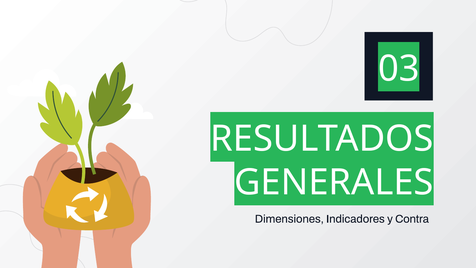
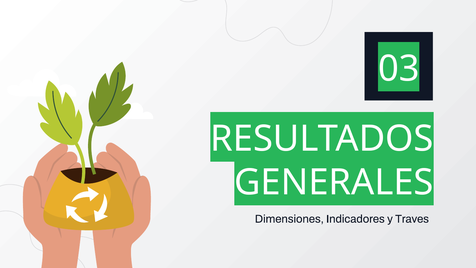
Contra: Contra -> Traves
